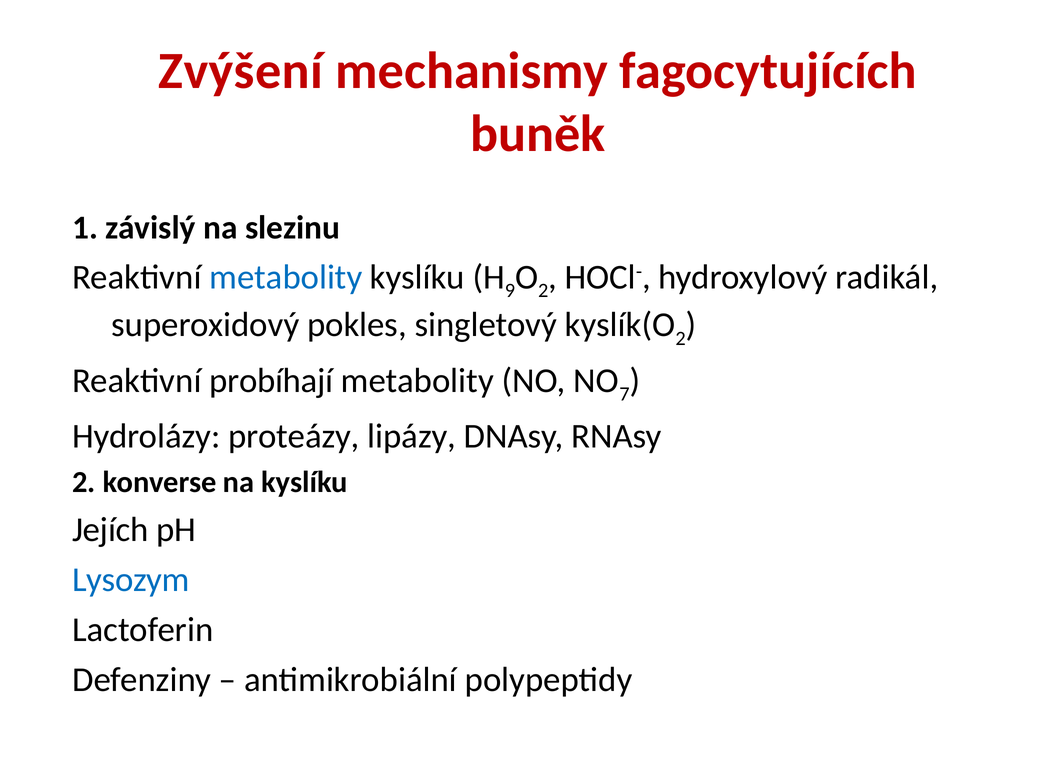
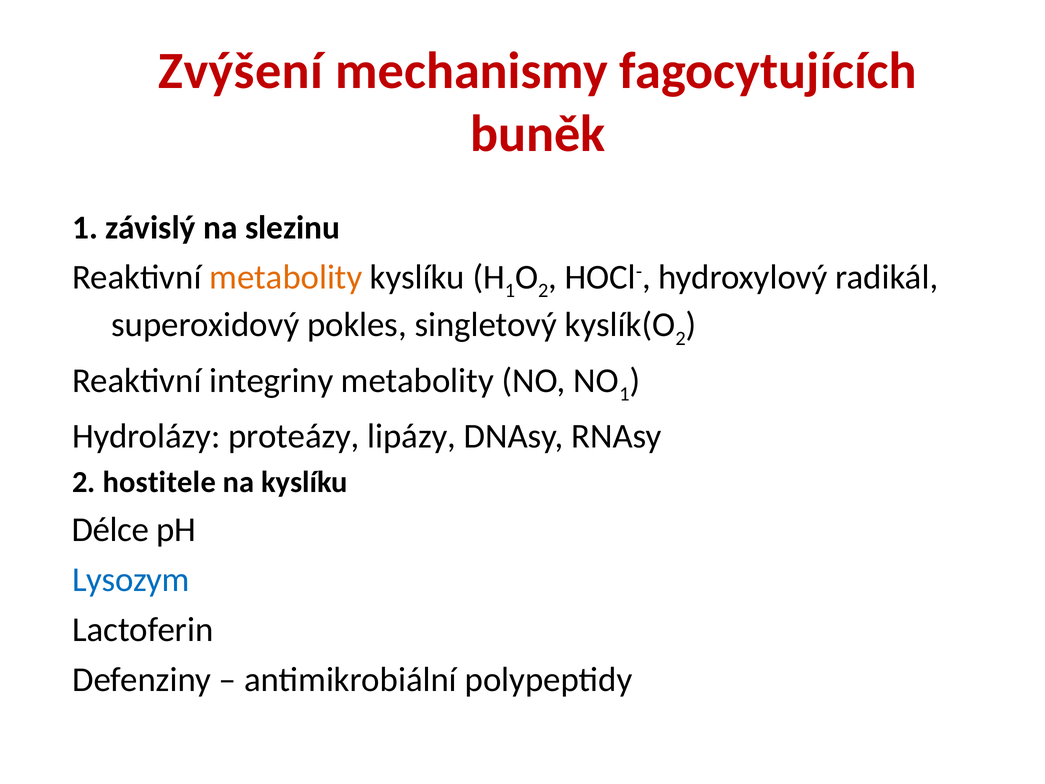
metabolity at (286, 277) colour: blue -> orange
9 at (510, 291): 9 -> 1
probíhají: probíhají -> integriny
NO 7: 7 -> 1
konverse: konverse -> hostitele
Jejích: Jejích -> Délce
